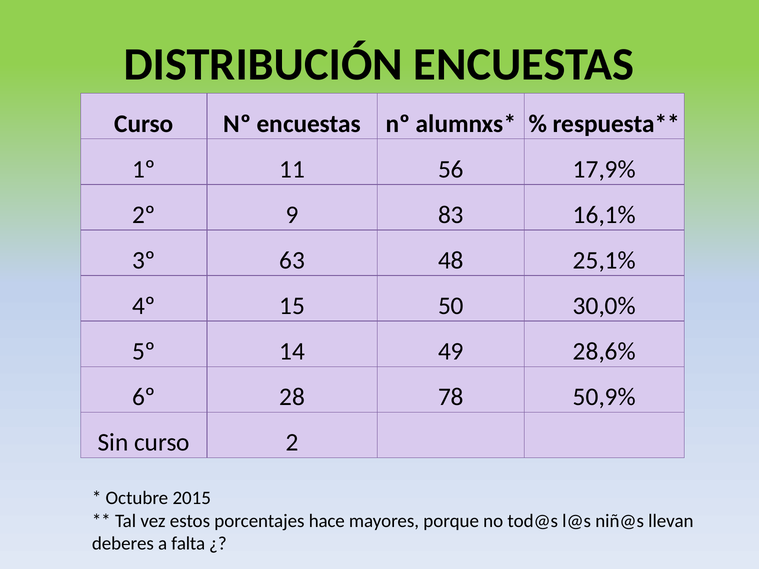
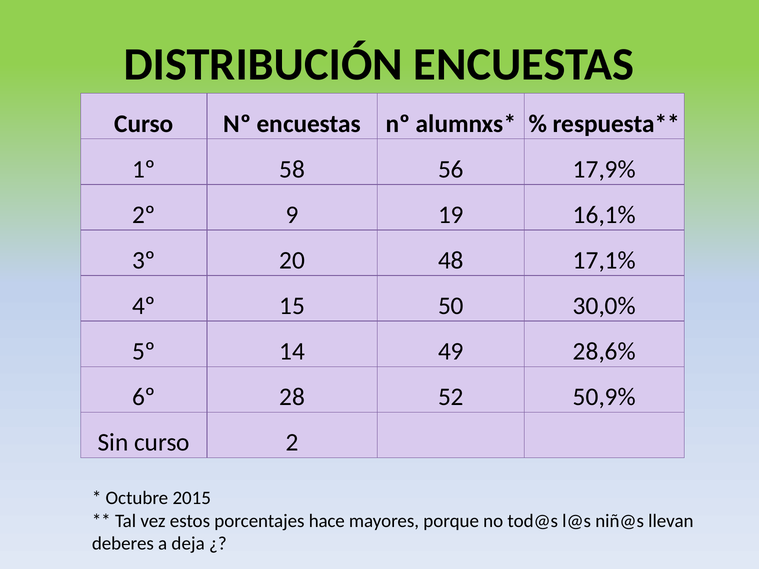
11: 11 -> 58
83: 83 -> 19
63: 63 -> 20
25,1%: 25,1% -> 17,1%
78: 78 -> 52
falta: falta -> deja
